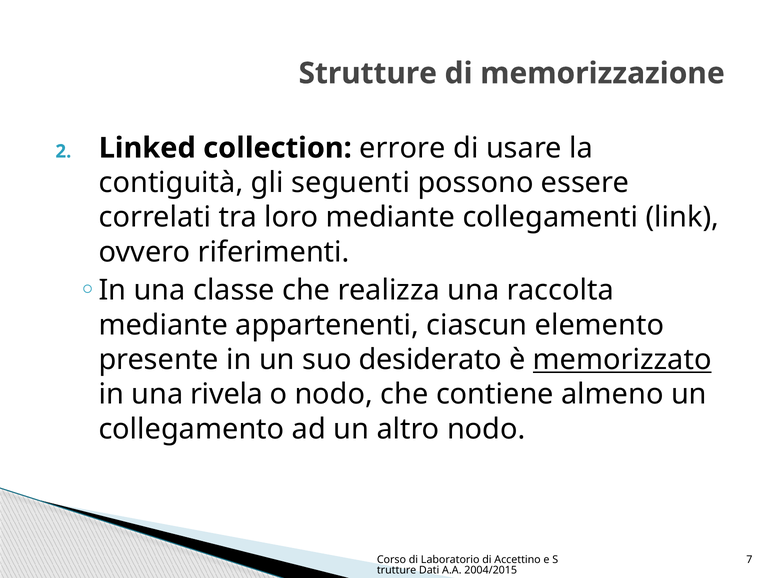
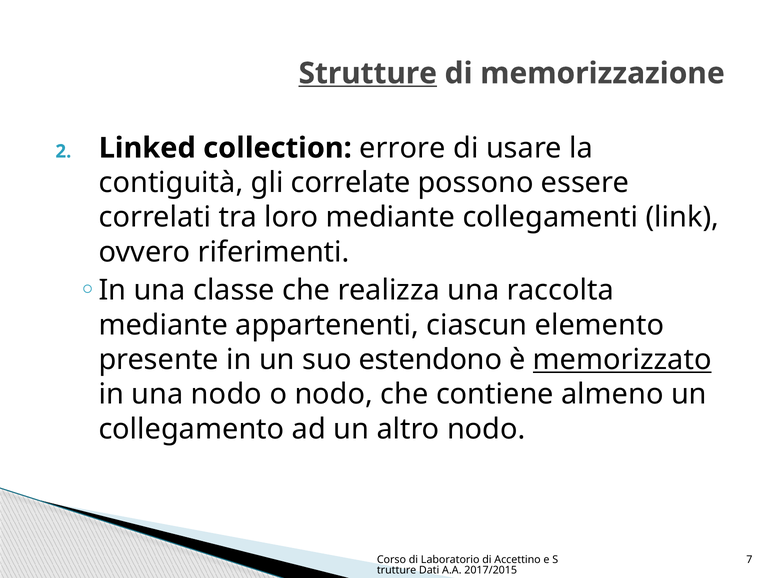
Strutture underline: none -> present
seguenti: seguenti -> correlate
desiderato: desiderato -> estendono
una rivela: rivela -> nodo
2004/2015: 2004/2015 -> 2017/2015
